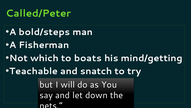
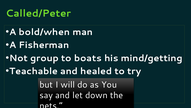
bold/steps: bold/steps -> bold/when
which: which -> group
snatch: snatch -> healed
